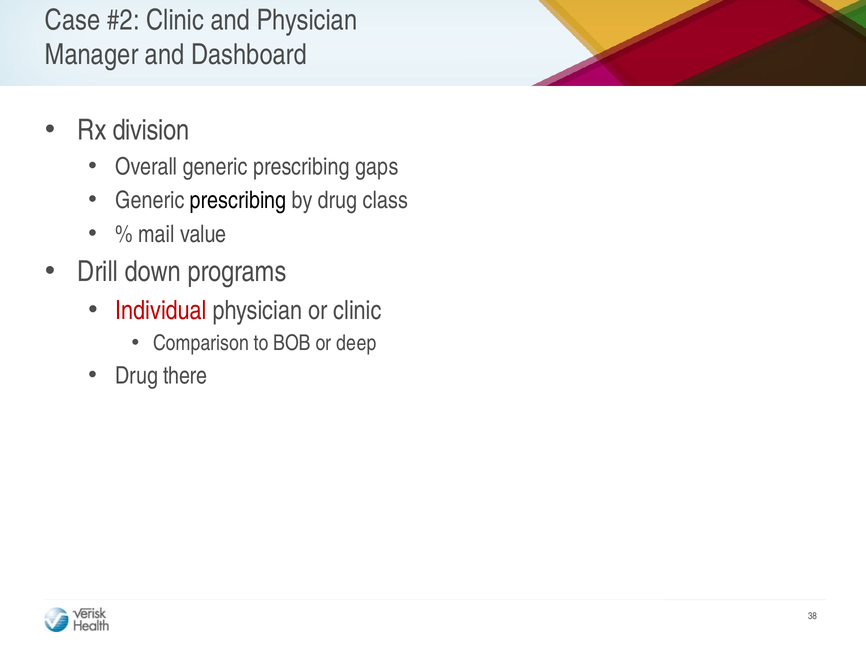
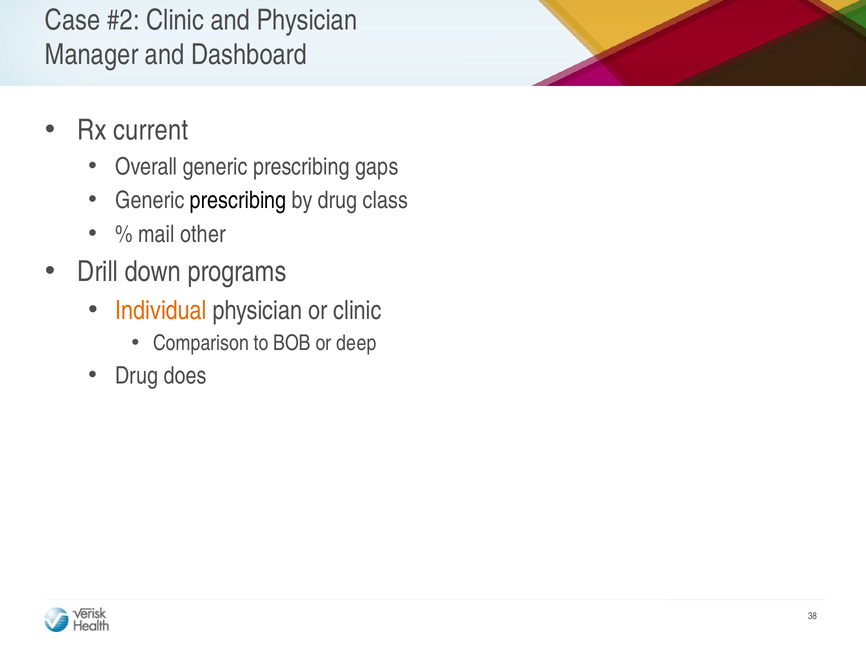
division: division -> current
value: value -> other
Individual colour: red -> orange
there: there -> does
